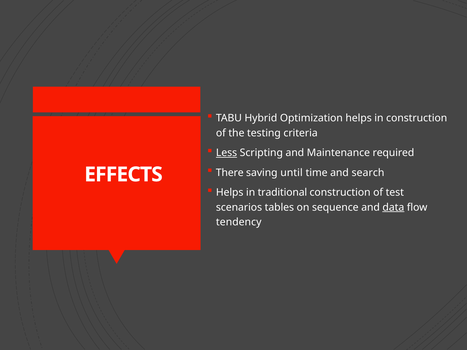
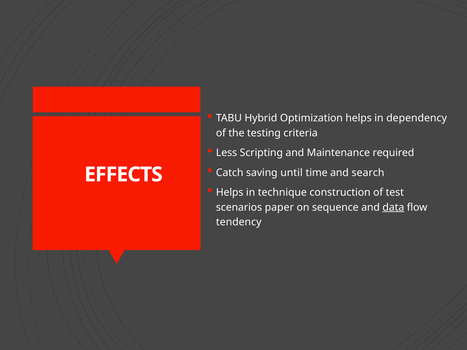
in construction: construction -> dependency
Less underline: present -> none
There: There -> Catch
traditional: traditional -> technique
tables: tables -> paper
